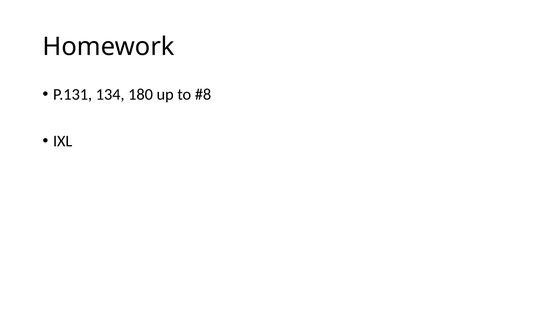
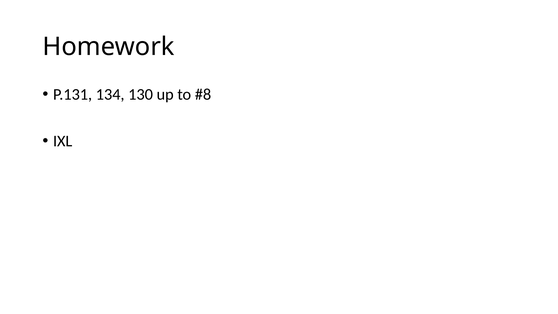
180: 180 -> 130
